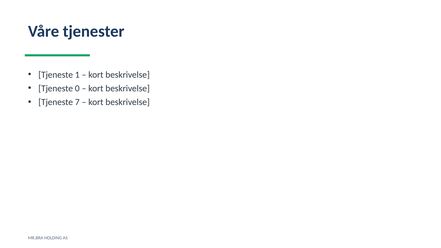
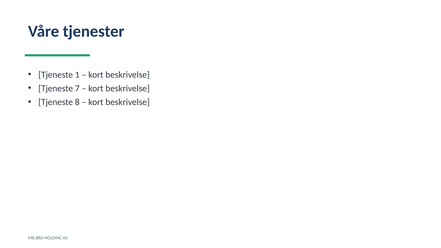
0: 0 -> 7
7: 7 -> 8
